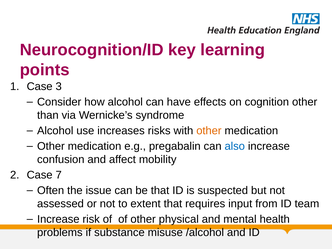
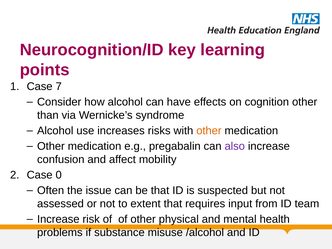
3: 3 -> 7
also colour: blue -> purple
7: 7 -> 0
